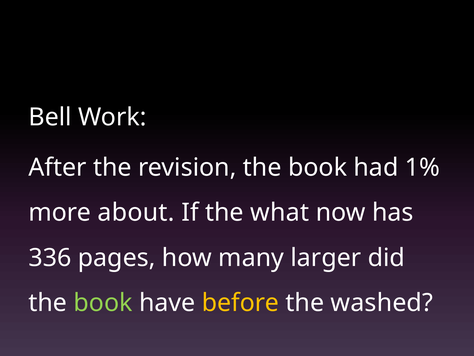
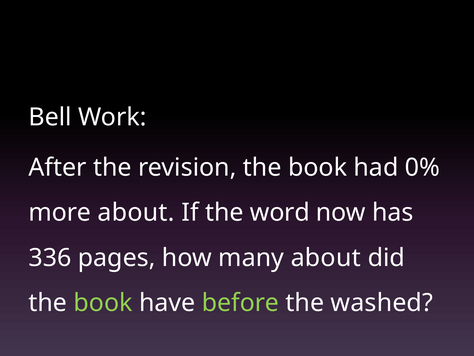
1%: 1% -> 0%
what: what -> word
many larger: larger -> about
before colour: yellow -> light green
